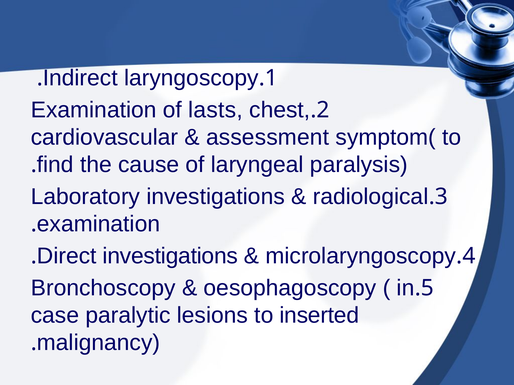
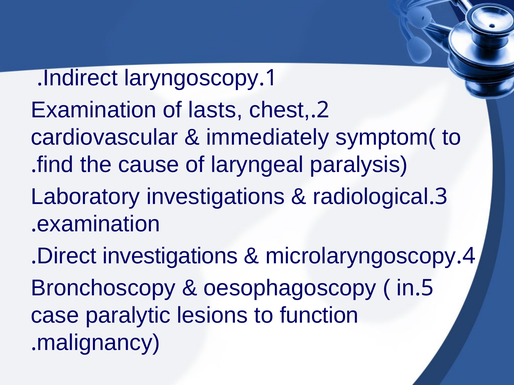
assessment: assessment -> immediately
inserted: inserted -> function
